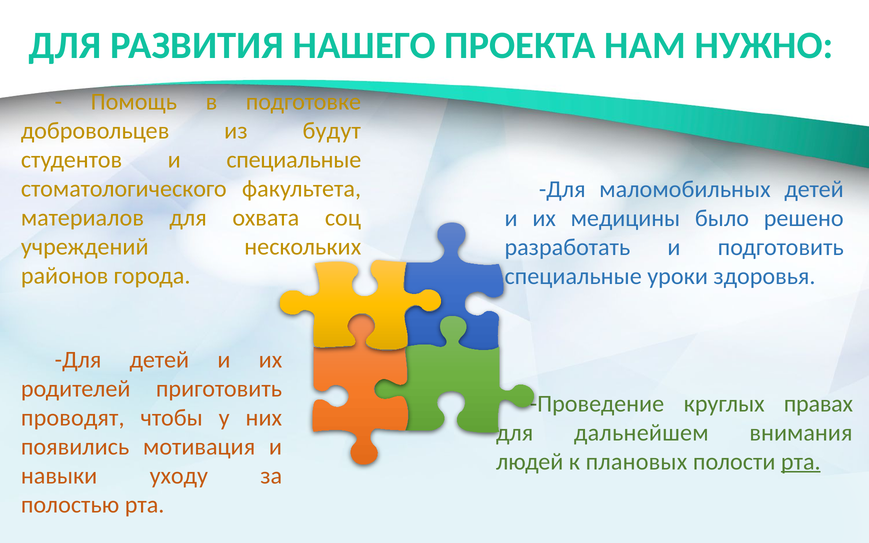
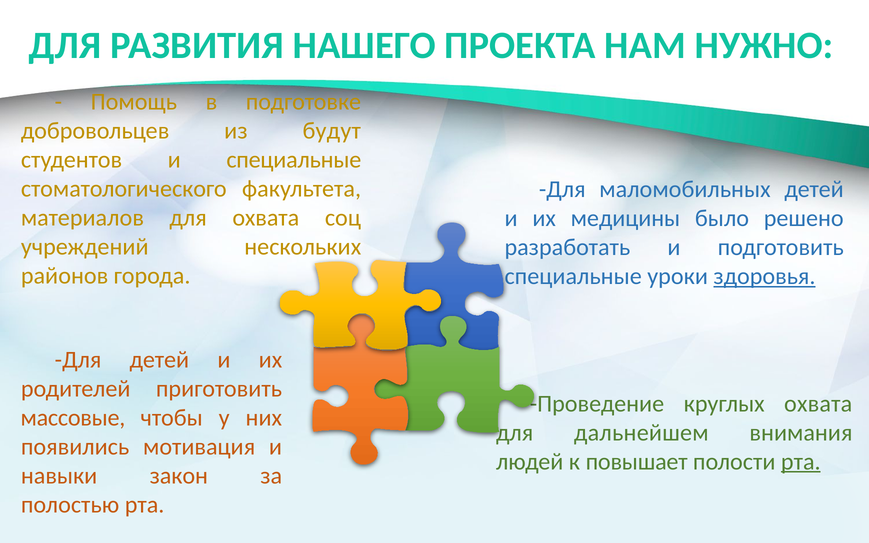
здоровья underline: none -> present
круглых правах: правах -> охвата
проводят: проводят -> массовые
плановых: плановых -> повышает
уходу: уходу -> закон
